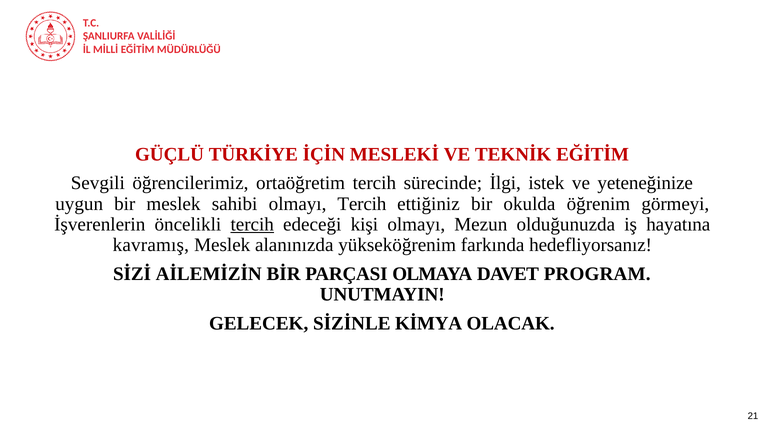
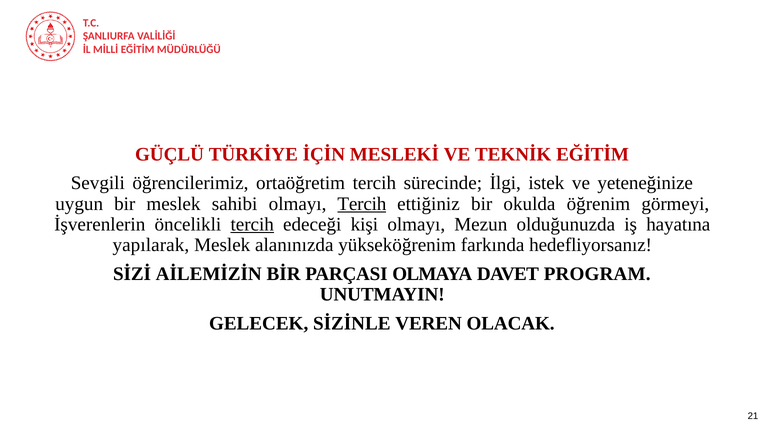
Tercih at (362, 204) underline: none -> present
kavramış: kavramış -> yapılarak
KİMYA: KİMYA -> VEREN
